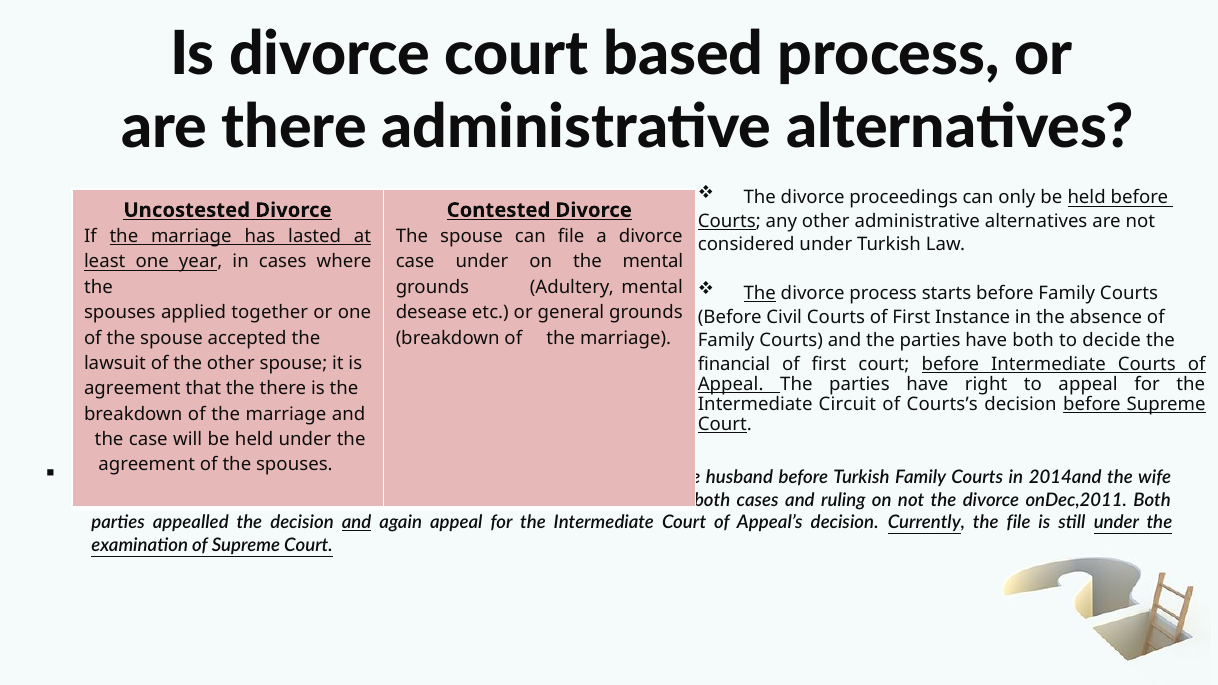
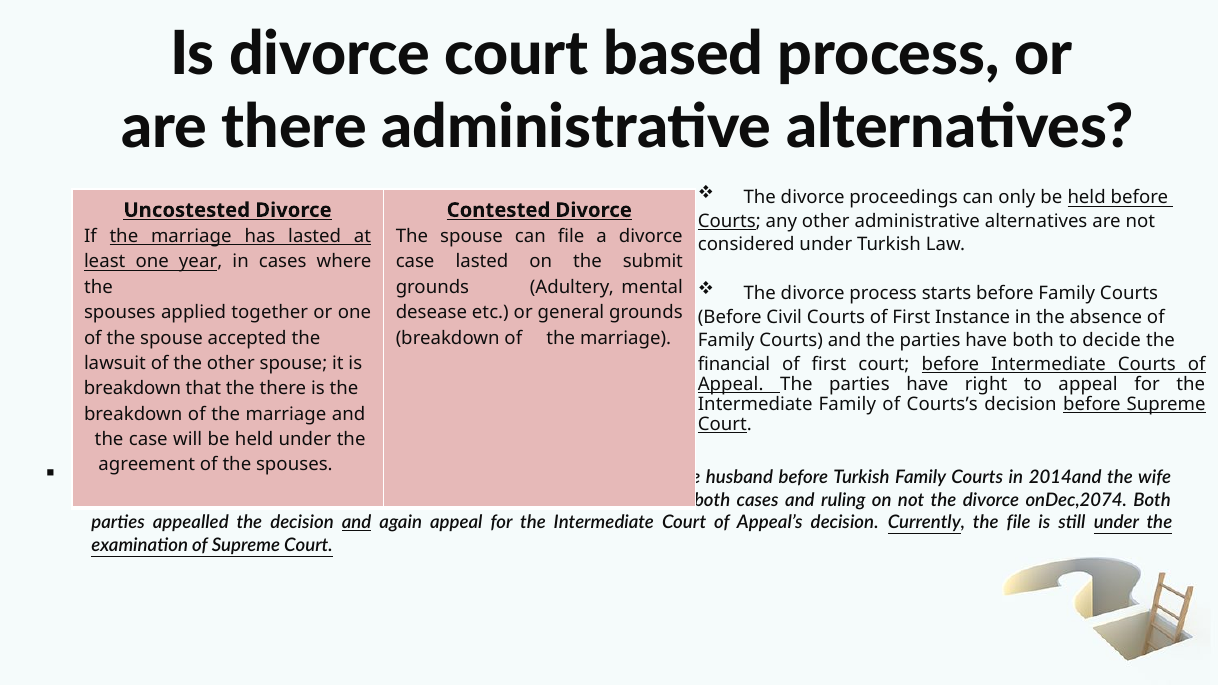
case under: under -> lasted
the mental: mental -> submit
The at (760, 294) underline: present -> none
agreement at (132, 389): agreement -> breakdown
Intermediate Circuit: Circuit -> Family
onDec,2011: onDec,2011 -> onDec,2074
